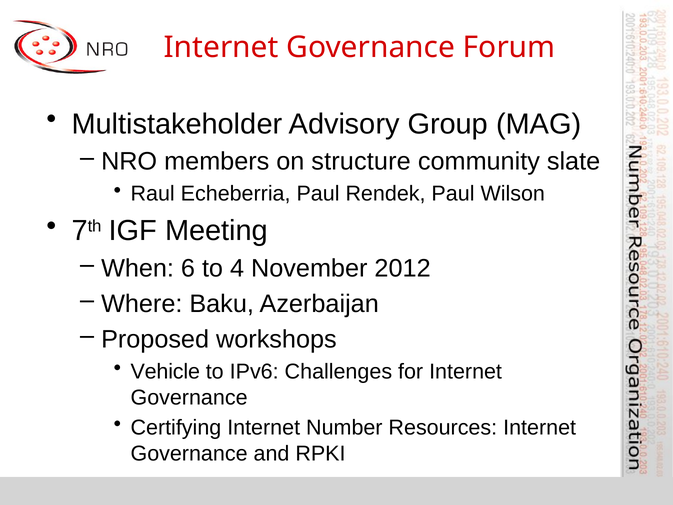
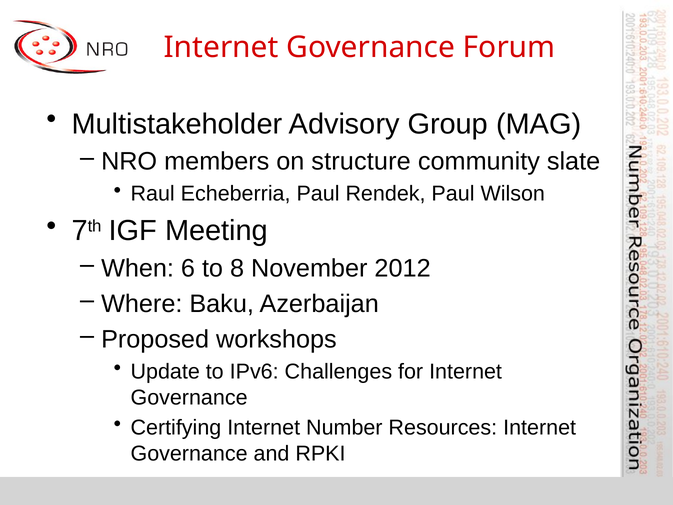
4: 4 -> 8
Vehicle: Vehicle -> Update
